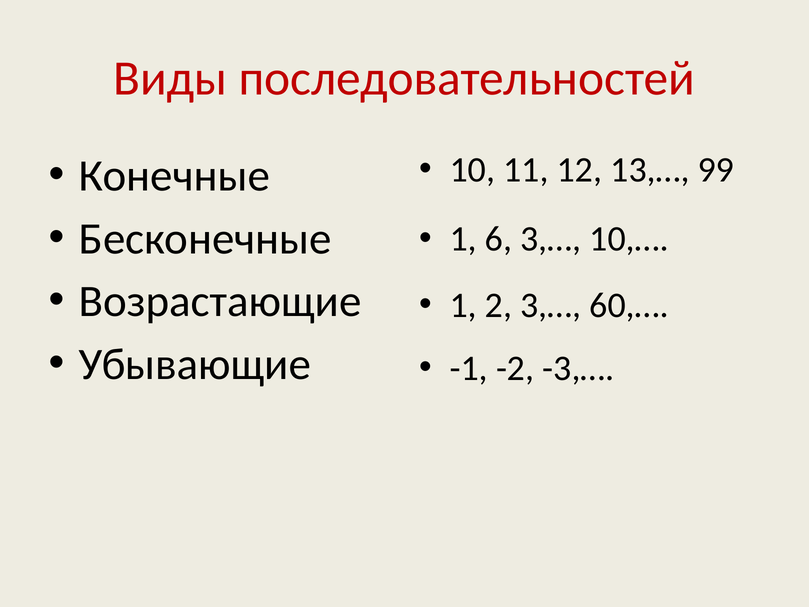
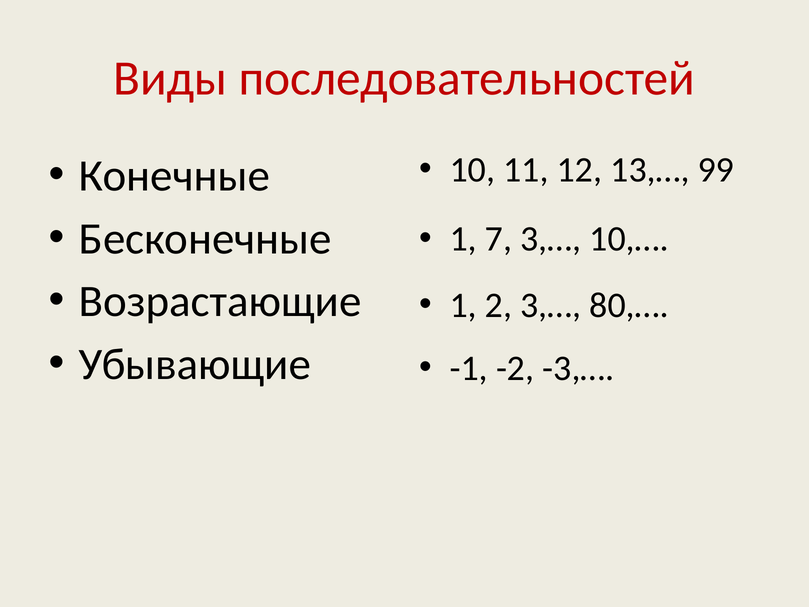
6: 6 -> 7
60,…: 60,… -> 80,…
